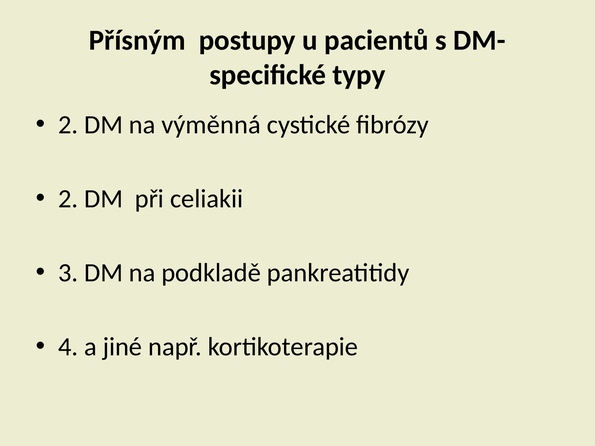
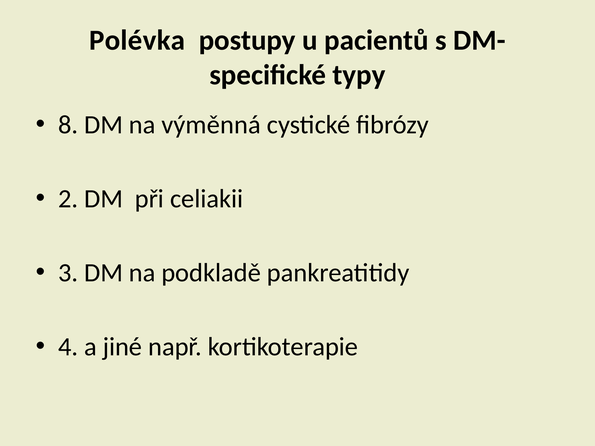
Přísným: Přísným -> Polévka
2 at (68, 125): 2 -> 8
